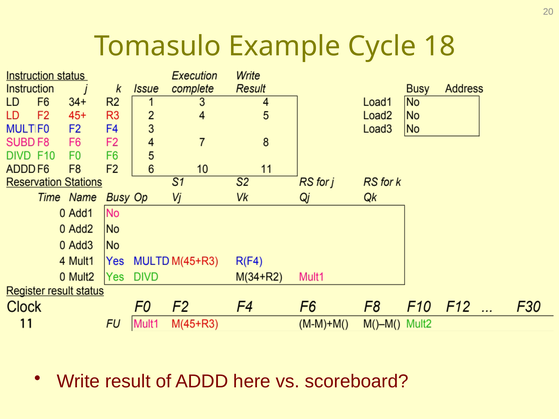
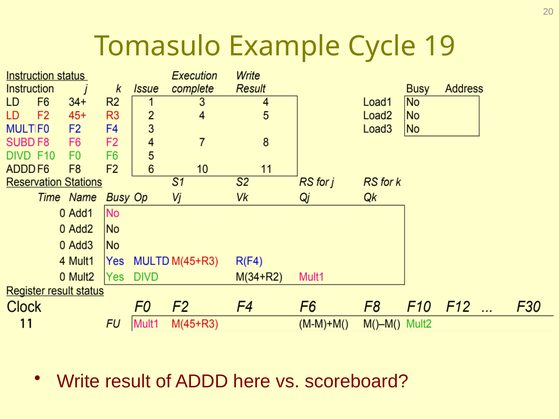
18: 18 -> 19
